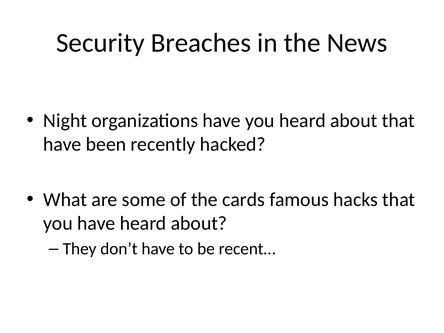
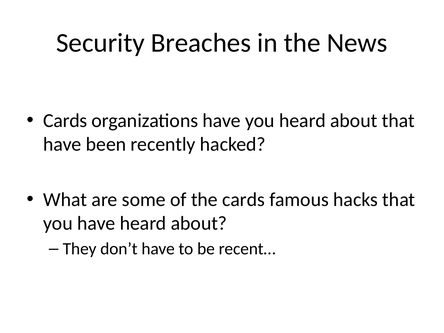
Night at (65, 121): Night -> Cards
